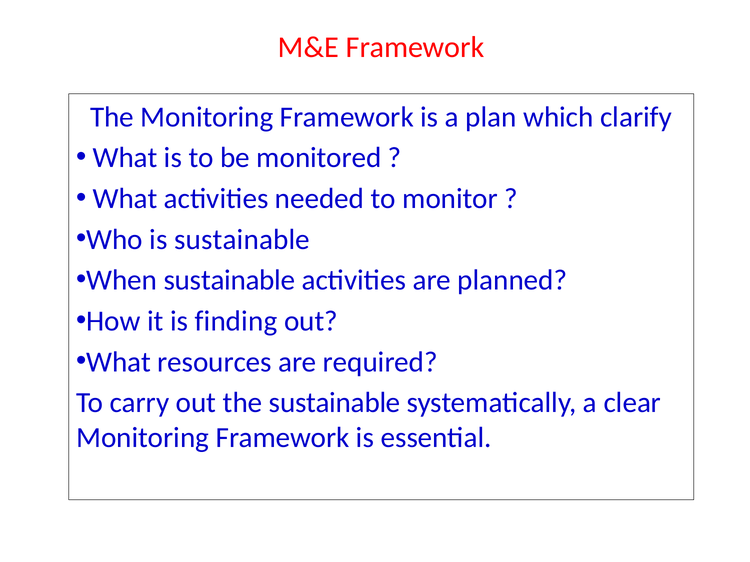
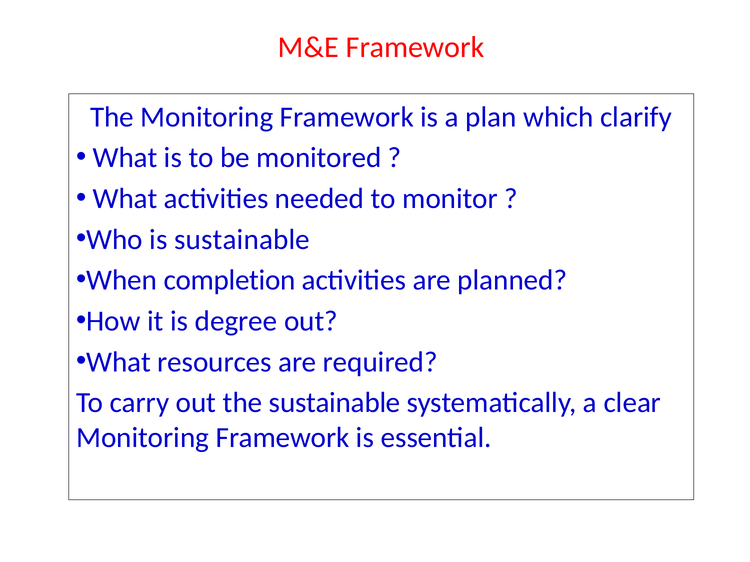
When sustainable: sustainable -> completion
finding: finding -> degree
